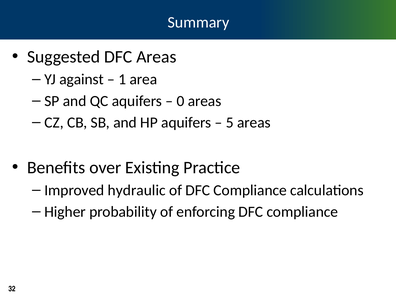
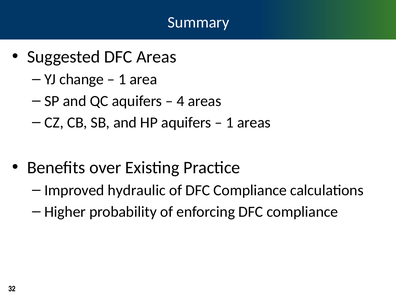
against: against -> change
0: 0 -> 4
5 at (230, 122): 5 -> 1
